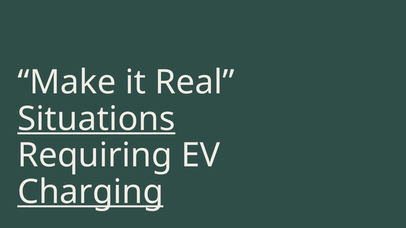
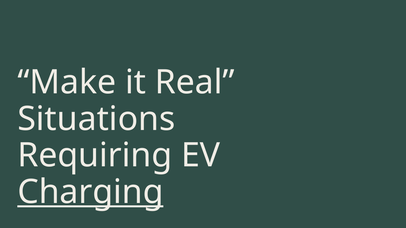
Situations underline: present -> none
